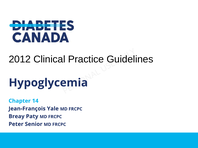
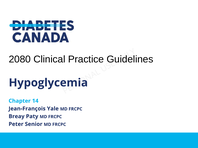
2012: 2012 -> 2080
